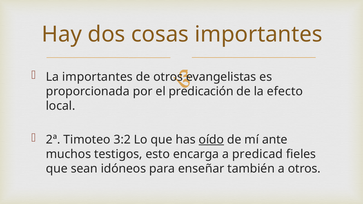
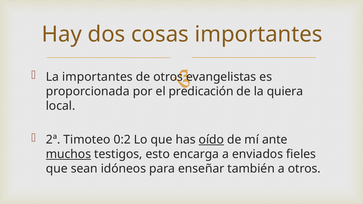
efecto: efecto -> quiera
3:2: 3:2 -> 0:2
muchos underline: none -> present
predicad: predicad -> enviados
